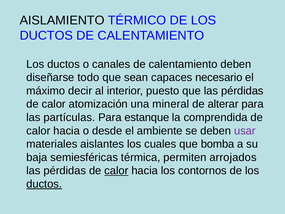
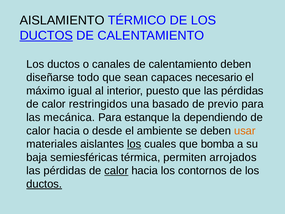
DUCTOS at (46, 35) underline: none -> present
decir: decir -> igual
atomización: atomización -> restringidos
mineral: mineral -> basado
alterar: alterar -> previo
partículas: partículas -> mecánica
comprendida: comprendida -> dependiendo
usar colour: purple -> orange
los at (134, 144) underline: none -> present
